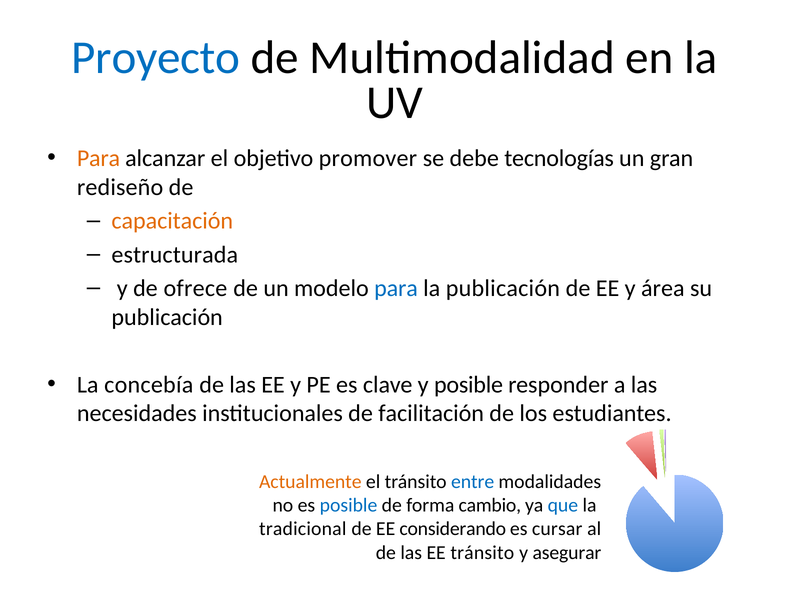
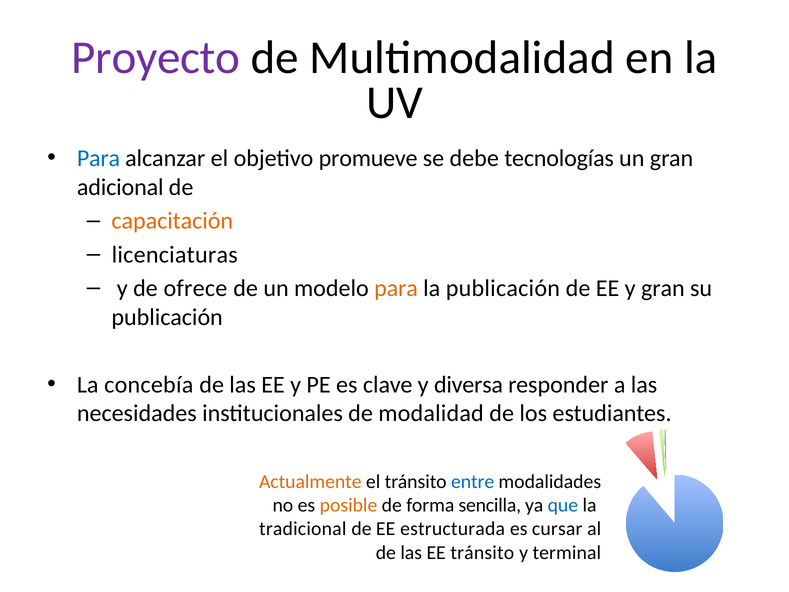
Proyecto colour: blue -> purple
Para at (98, 158) colour: orange -> blue
promover: promover -> promueve
rediseño: rediseño -> adicional
estructurada: estructurada -> licenciaturas
para at (396, 288) colour: blue -> orange
y área: área -> gran
y posible: posible -> diversa
facilitación: facilitación -> modalidad
posible at (349, 505) colour: blue -> orange
cambio: cambio -> sencilla
considerando: considerando -> estructurada
asegurar: asegurar -> terminal
